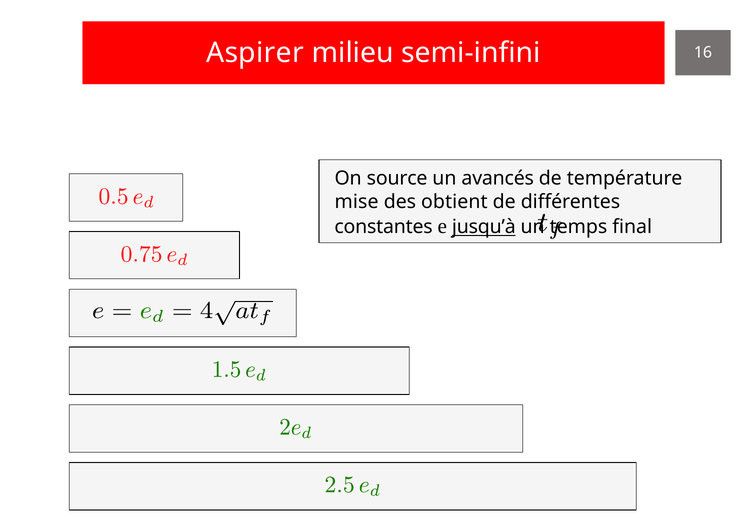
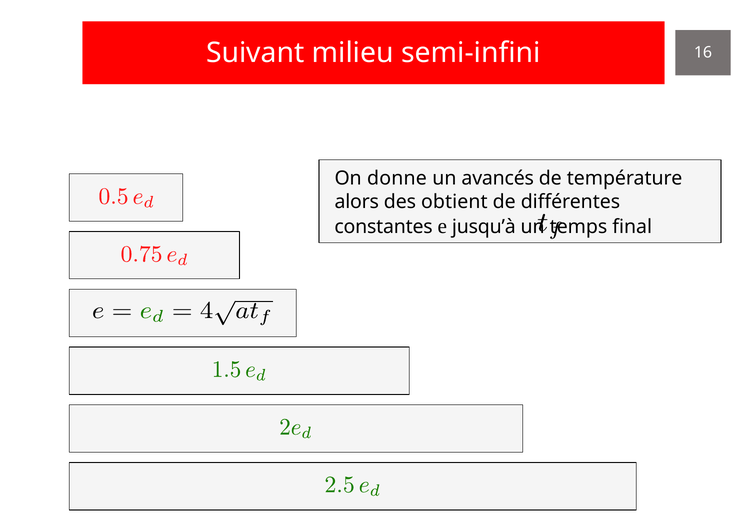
Aspirer: Aspirer -> Suivant
source: source -> donne
mise: mise -> alors
jusqu’à underline: present -> none
